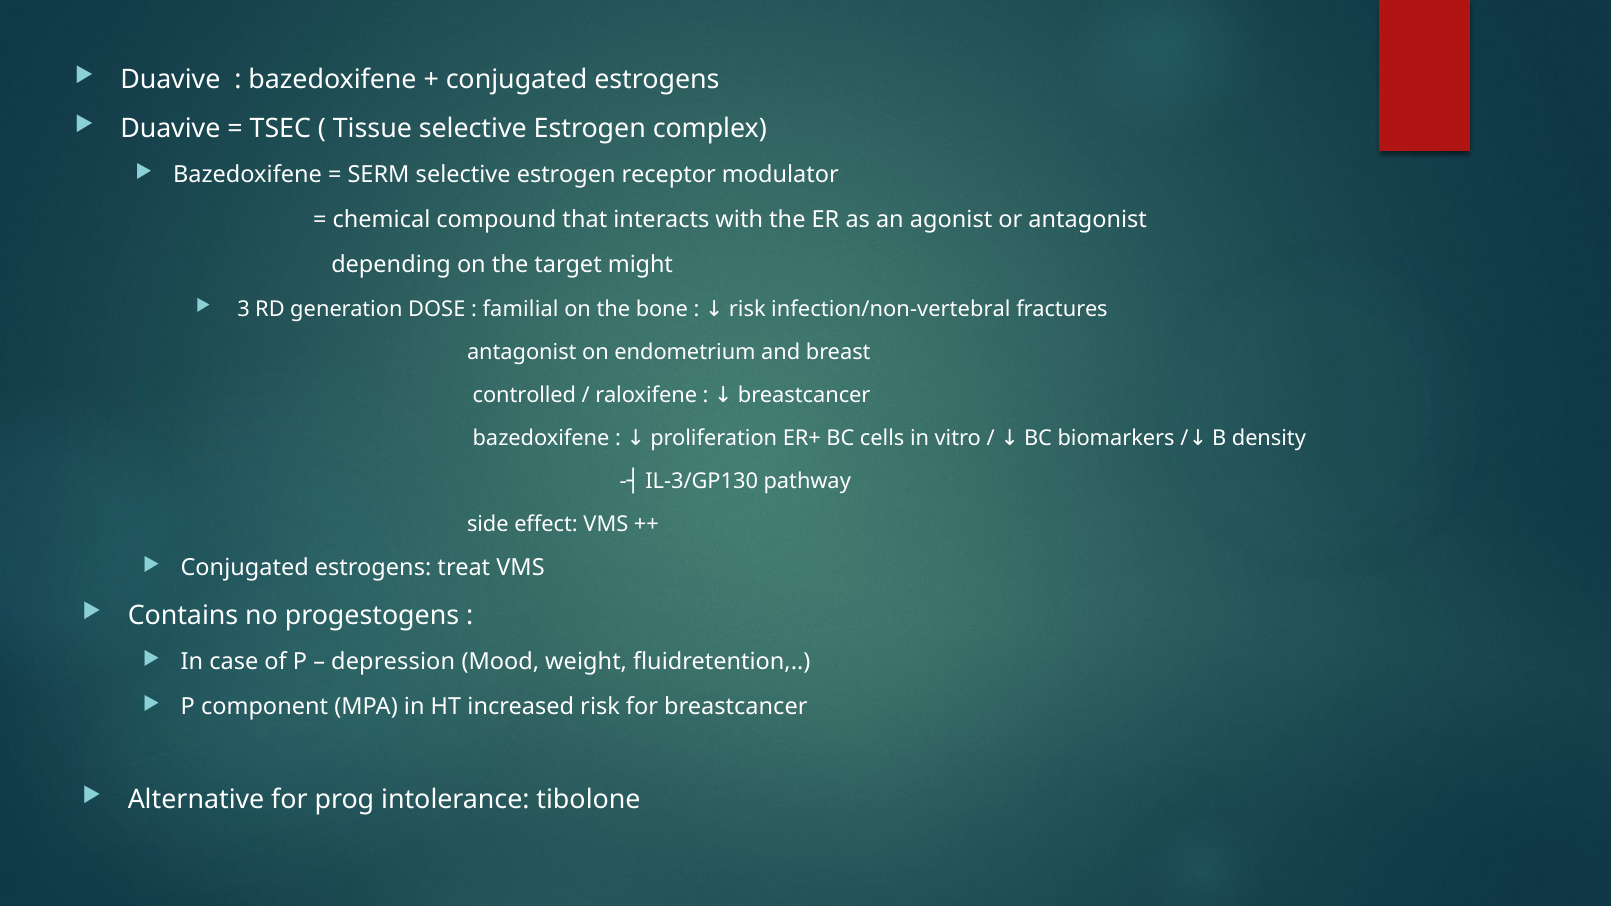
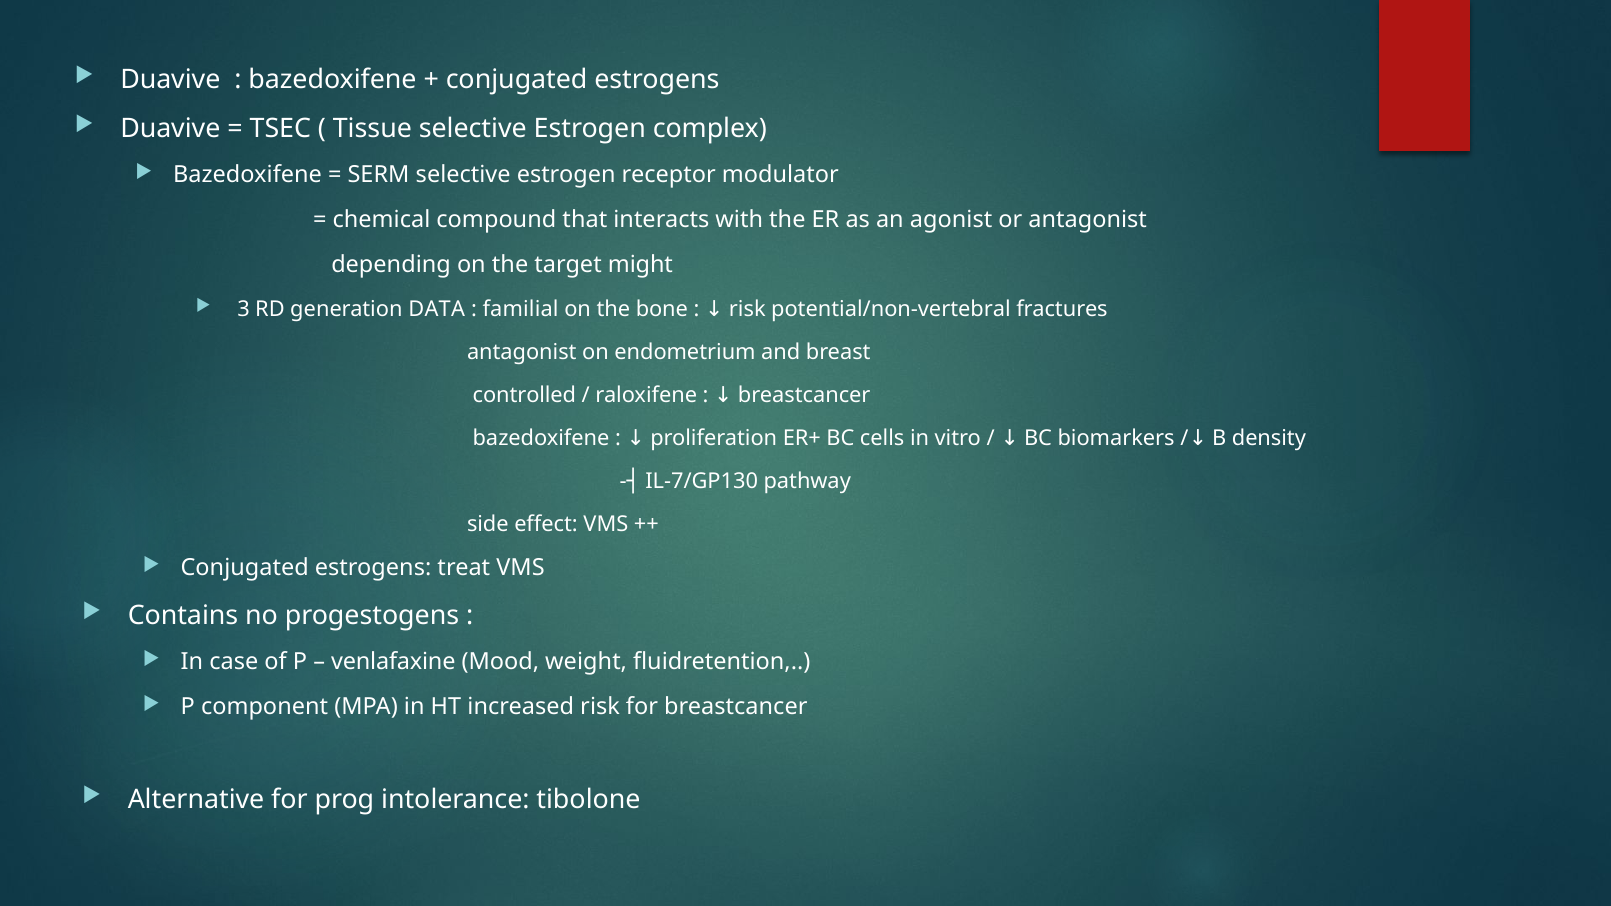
DOSE: DOSE -> DATA
infection/non-vertebral: infection/non-vertebral -> potential/non-vertebral
IL-3/GP130: IL-3/GP130 -> IL-7/GP130
depression: depression -> venlafaxine
